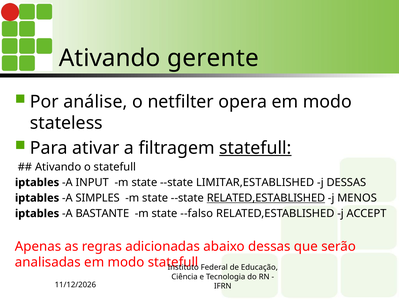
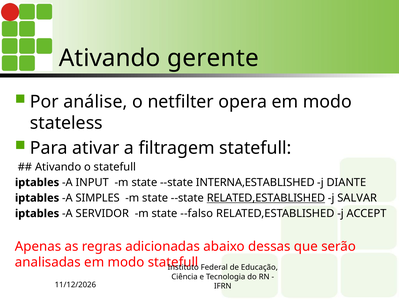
statefull at (255, 148) underline: present -> none
LIMITAR,ESTABLISHED: LIMITAR,ESTABLISHED -> INTERNA,ESTABLISHED
j DESSAS: DESSAS -> DIANTE
MENOS: MENOS -> SALVAR
BASTANTE: BASTANTE -> SERVIDOR
